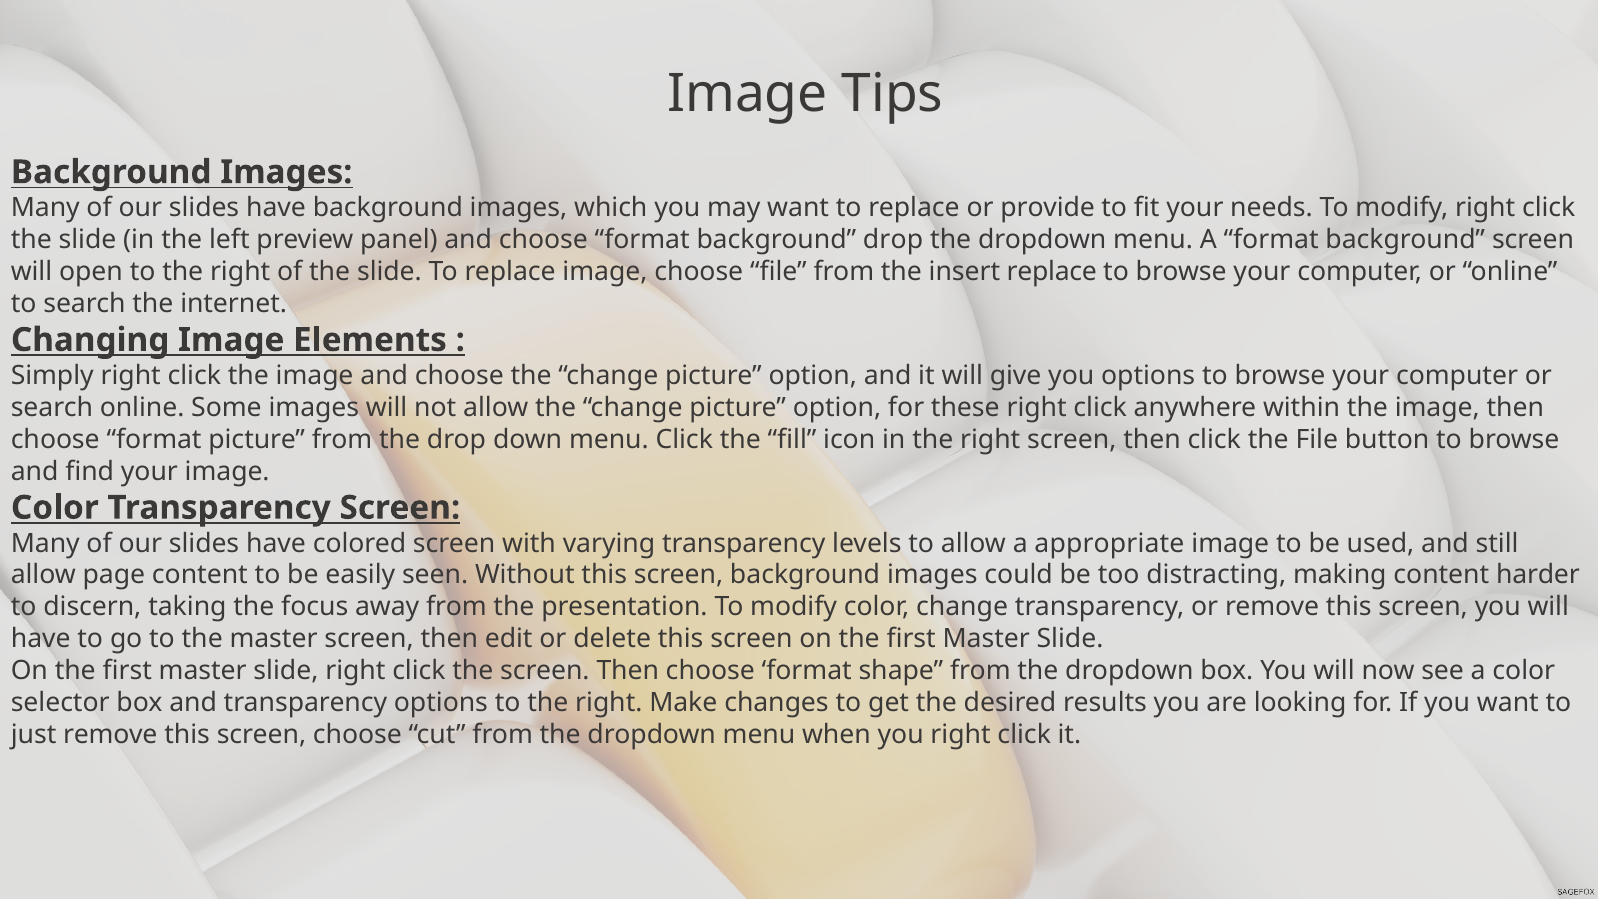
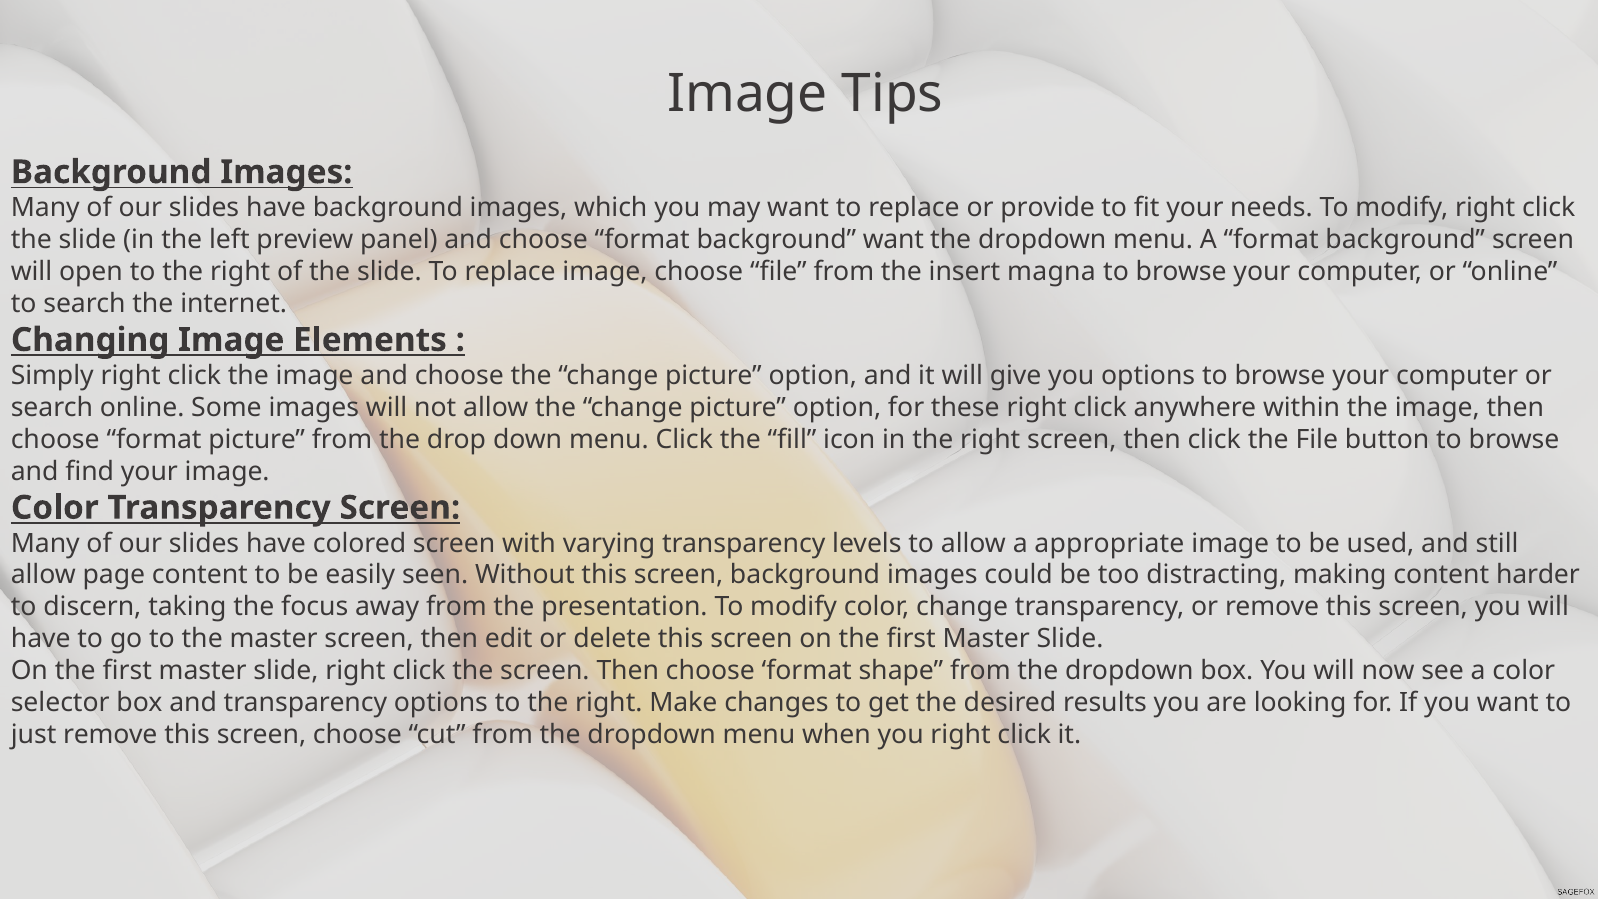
background drop: drop -> want
insert replace: replace -> magna
